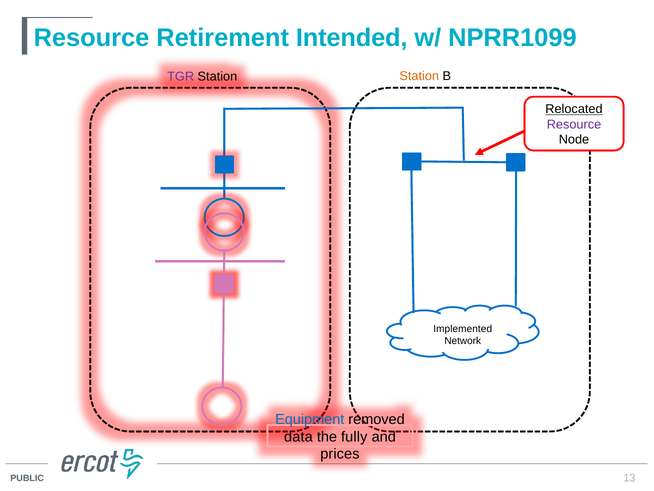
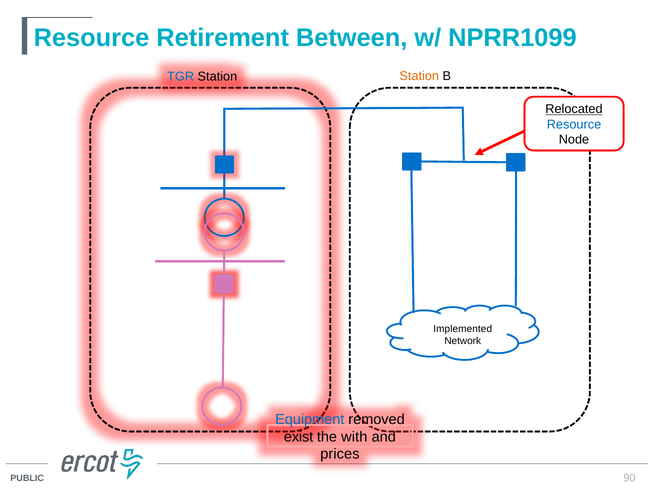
Intended: Intended -> Between
TGR colour: purple -> blue
Resource at (574, 124) colour: purple -> blue
data: data -> exist
fully: fully -> with
13: 13 -> 90
